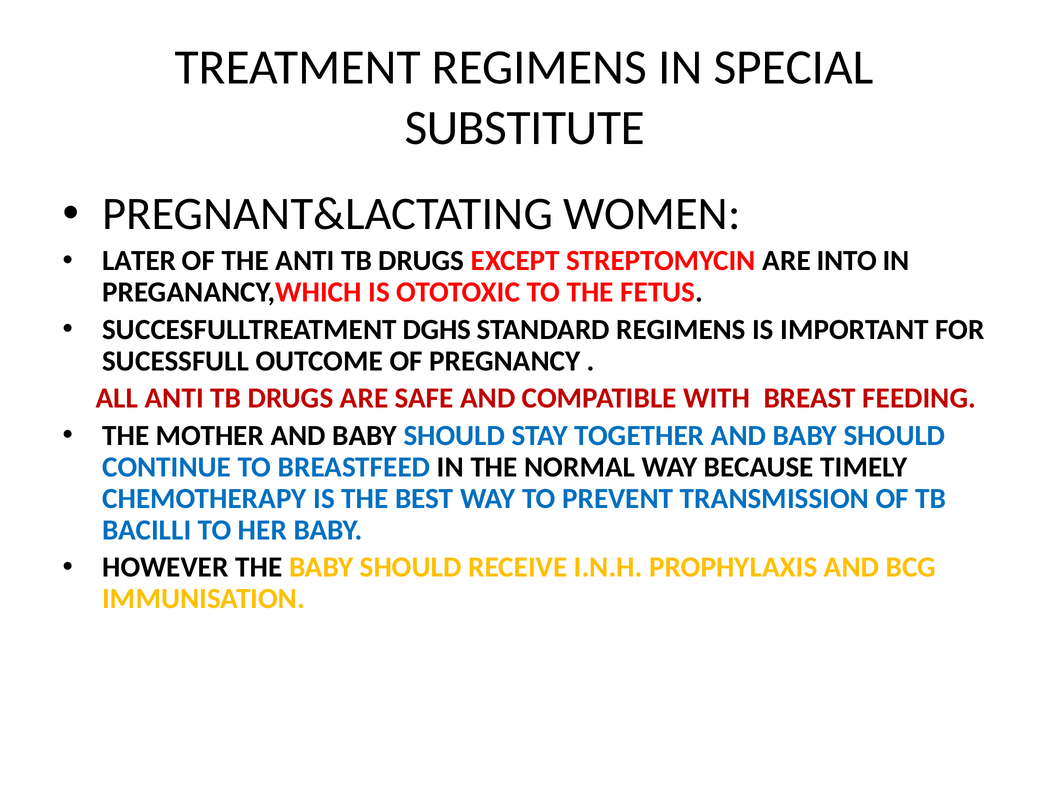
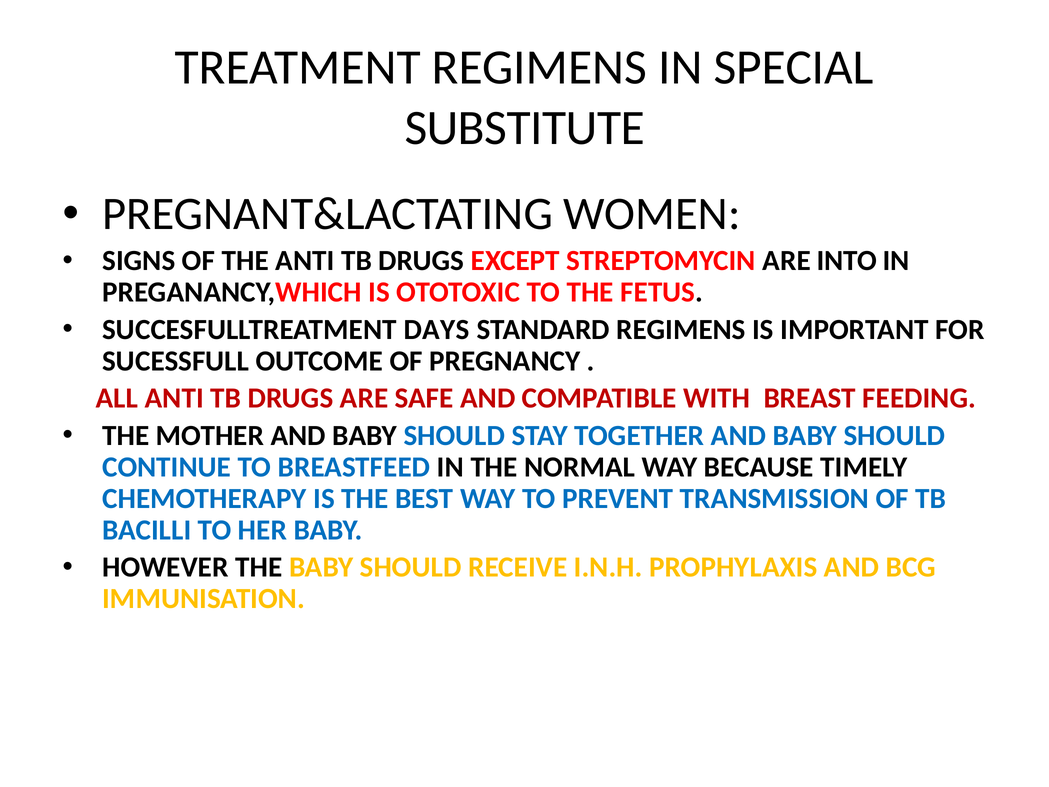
LATER: LATER -> SIGNS
DGHS: DGHS -> DAYS
